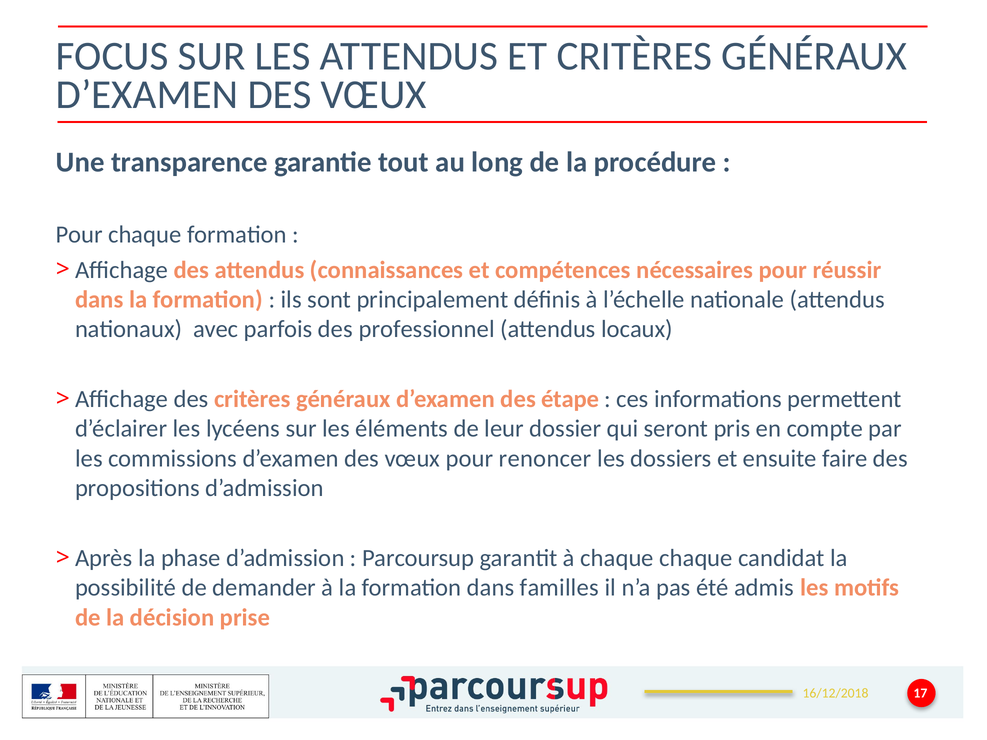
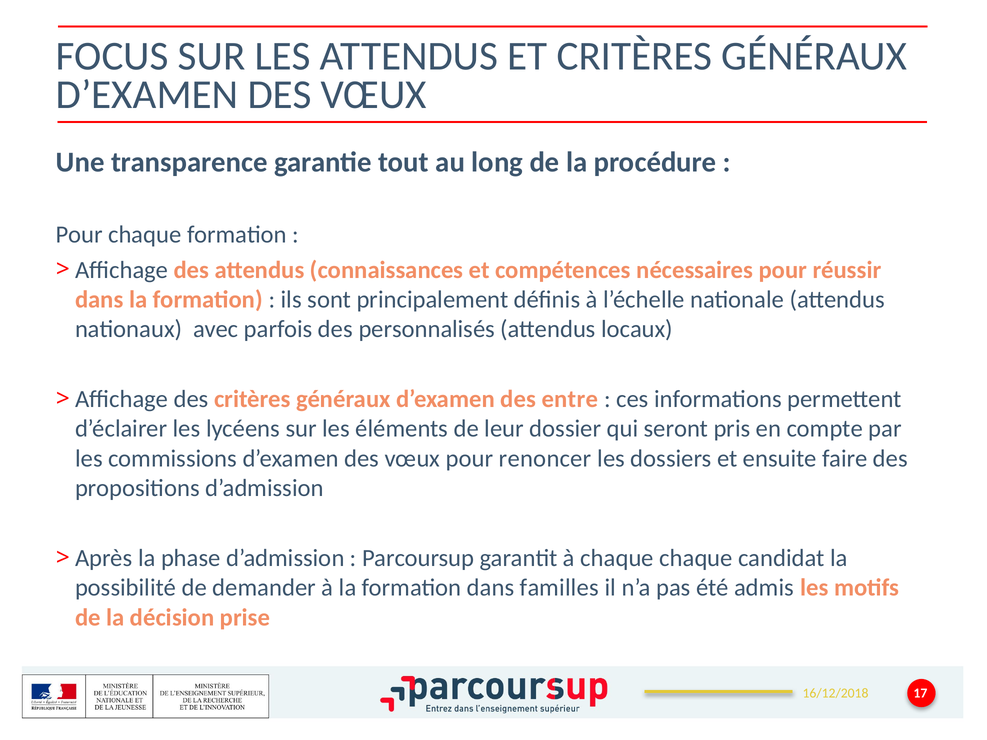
professionnel: professionnel -> personnalisés
étape: étape -> entre
